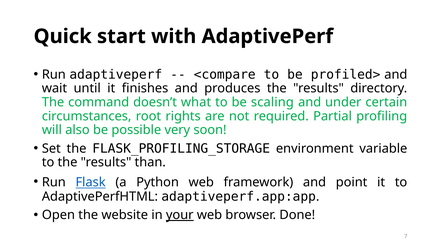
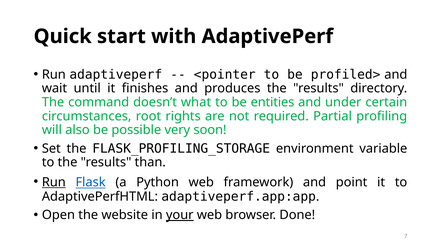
<compare: <compare -> <pointer
scaling: scaling -> entities
Run at (54, 182) underline: none -> present
